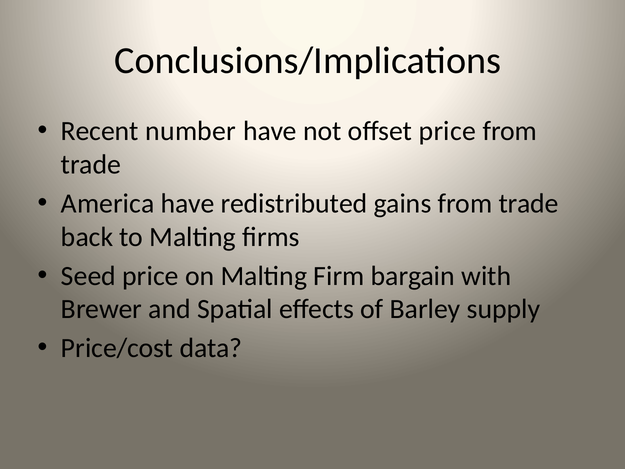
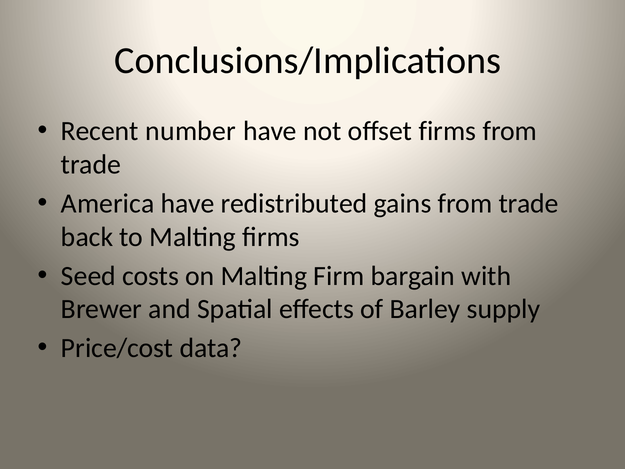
offset price: price -> firms
Seed price: price -> costs
